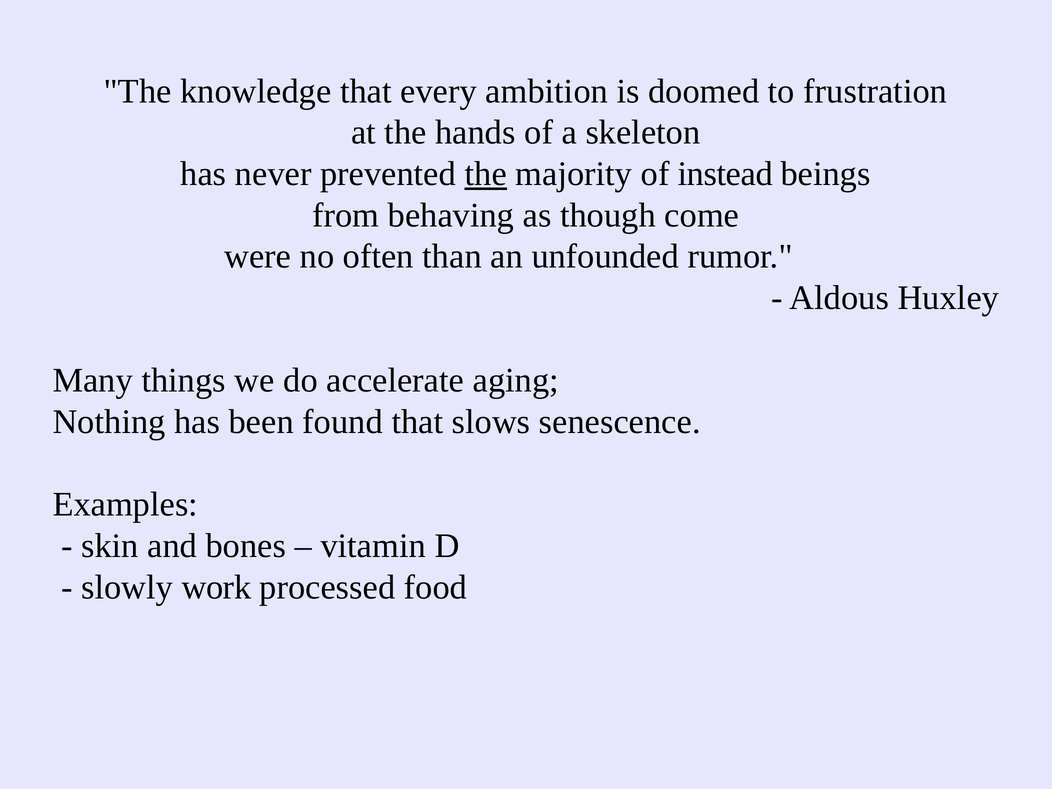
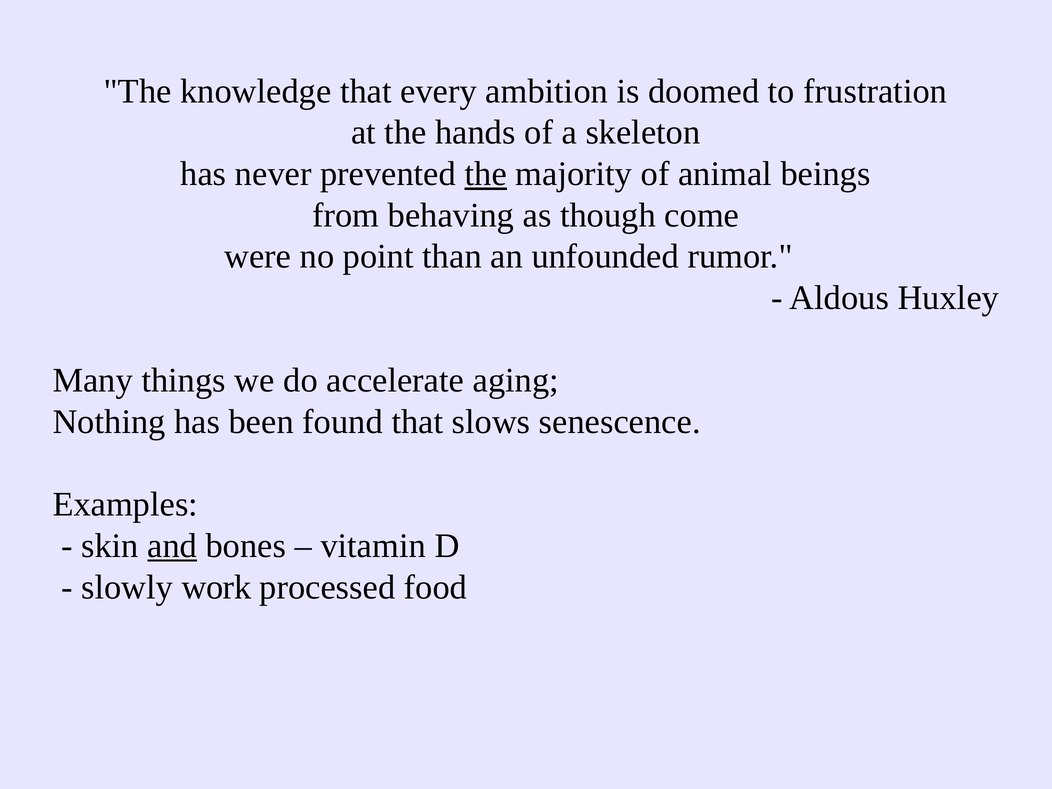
instead: instead -> animal
often: often -> point
and underline: none -> present
